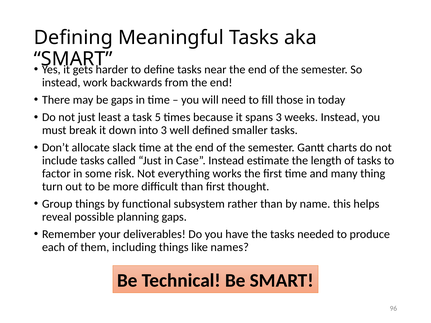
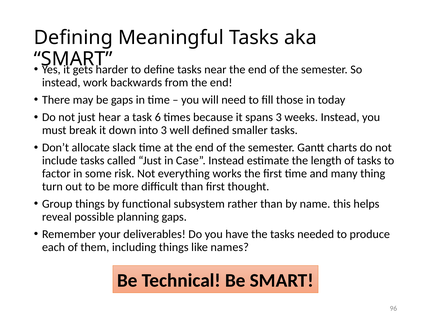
least: least -> hear
5: 5 -> 6
